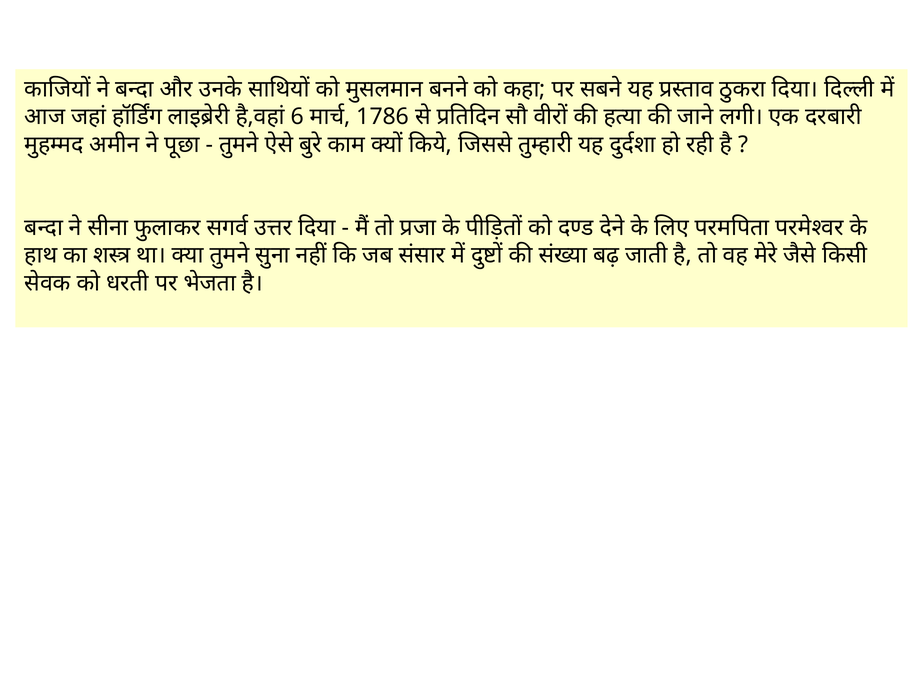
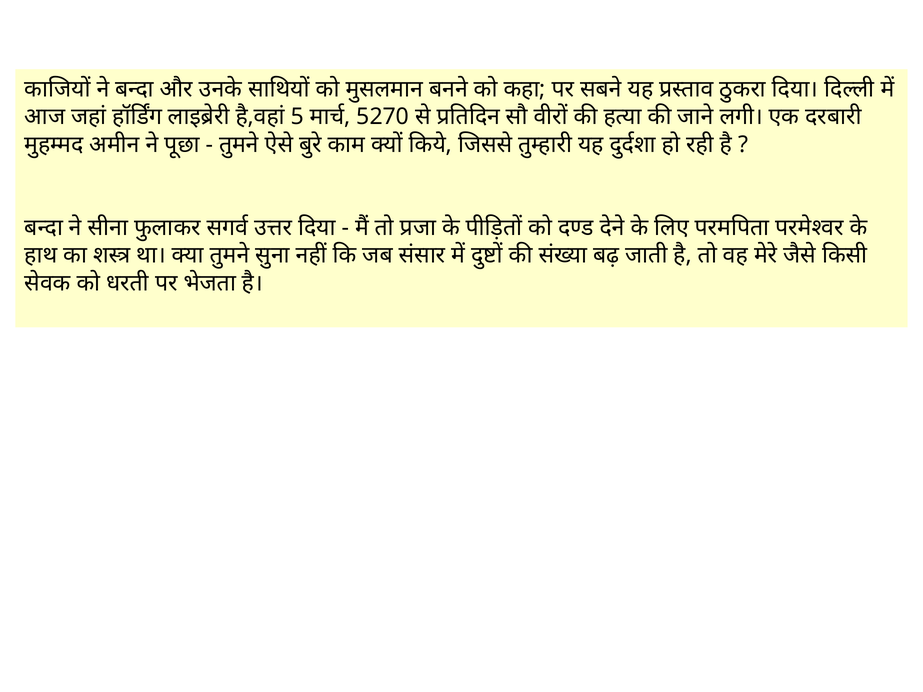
6: 6 -> 5
1786: 1786 -> 5270
